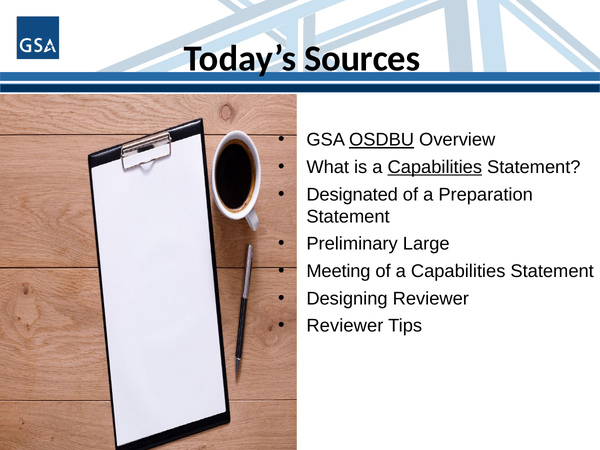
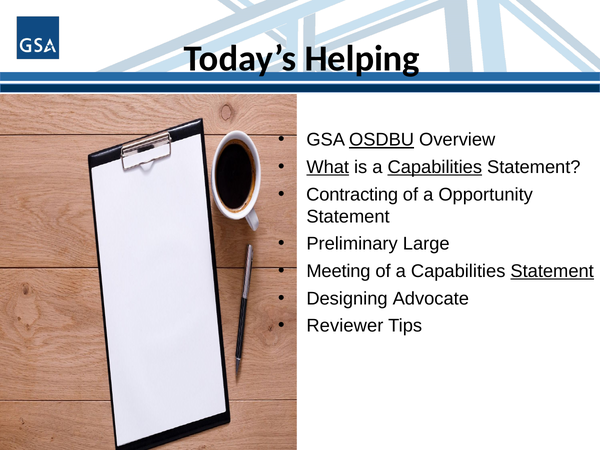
Sources: Sources -> Helping
What underline: none -> present
Designated: Designated -> Contracting
Preparation: Preparation -> Opportunity
Statement at (552, 271) underline: none -> present
Designing Reviewer: Reviewer -> Advocate
